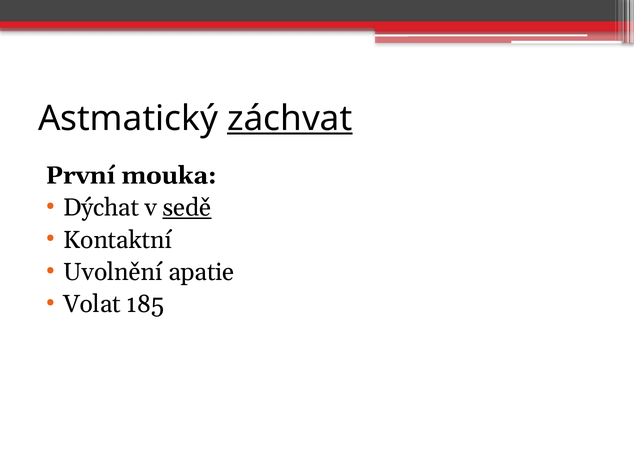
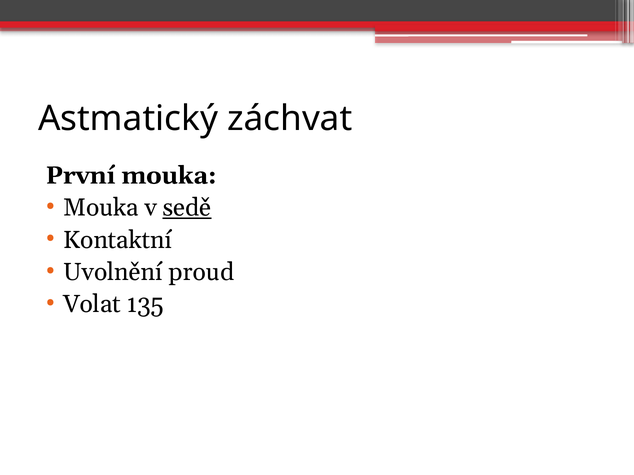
záchvat underline: present -> none
Dýchat at (101, 208): Dýchat -> Mouka
apatie: apatie -> proud
185: 185 -> 135
